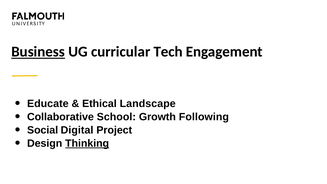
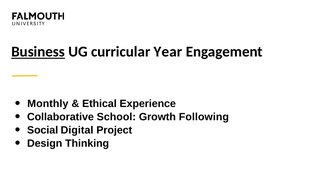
Tech: Tech -> Year
Educate: Educate -> Monthly
Landscape: Landscape -> Experience
Thinking underline: present -> none
